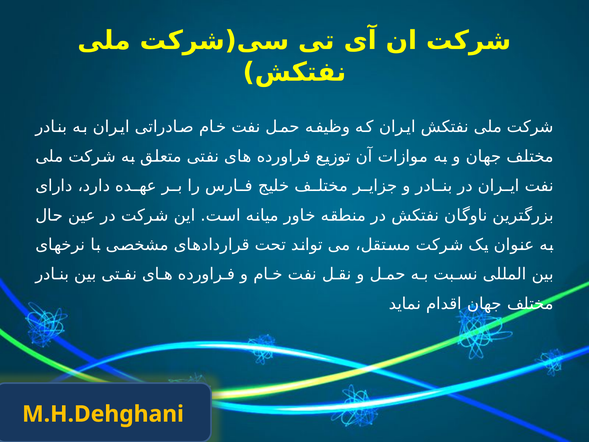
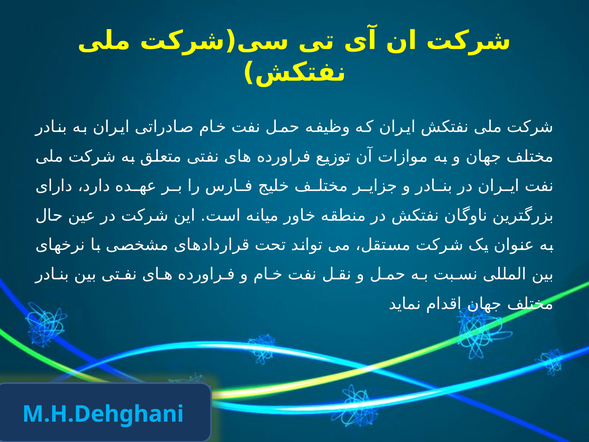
M.H.Dehghani colour: yellow -> light blue
